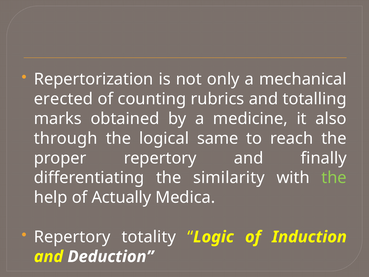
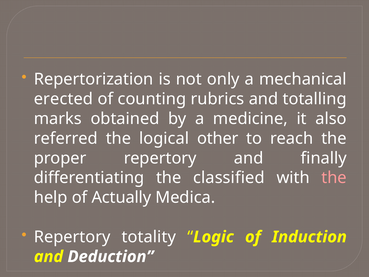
through: through -> referred
same: same -> other
similarity: similarity -> classified
the at (334, 178) colour: light green -> pink
